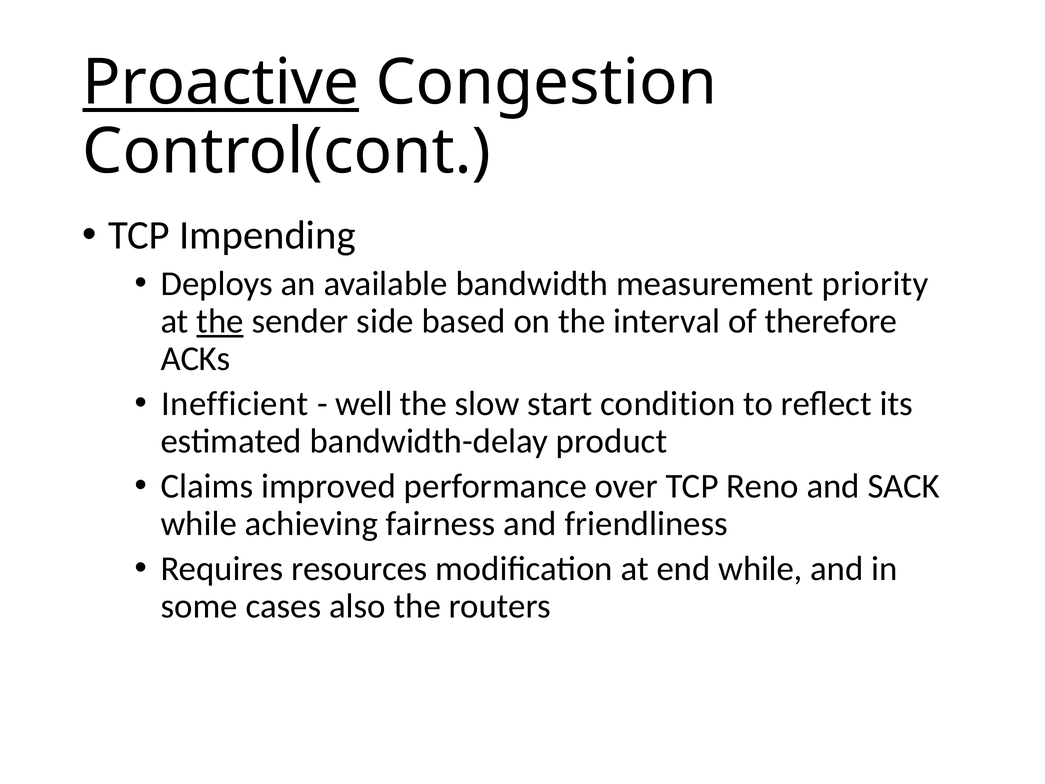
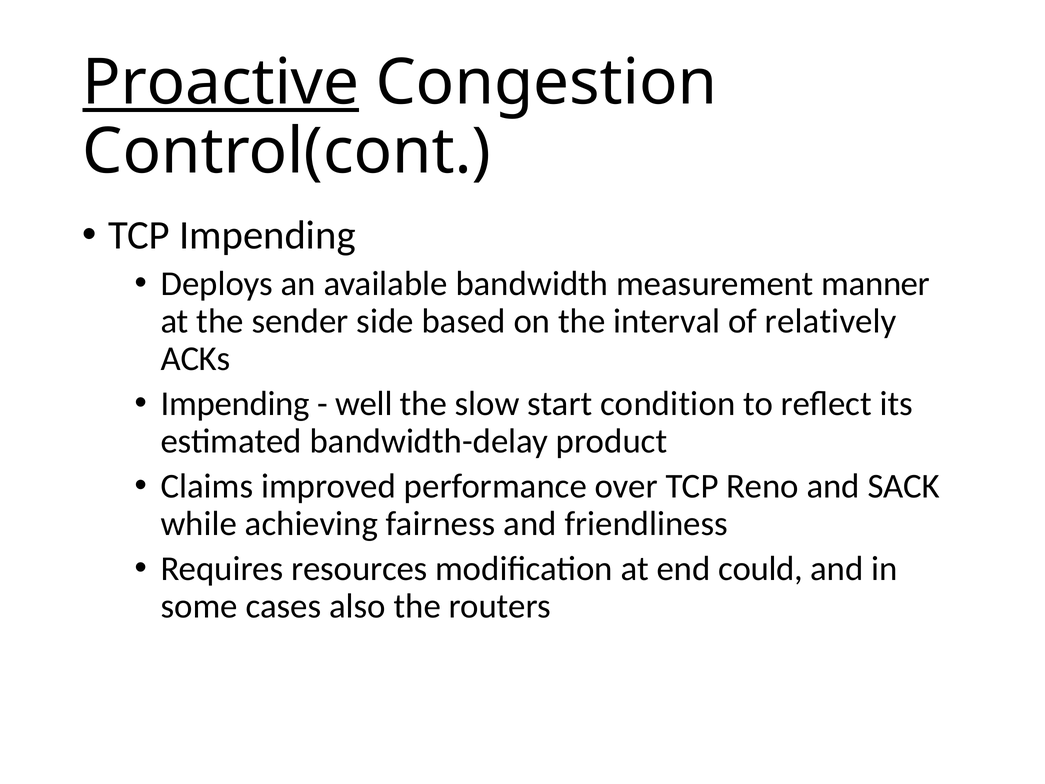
priority: priority -> manner
the at (220, 321) underline: present -> none
therefore: therefore -> relatively
Inefficient at (235, 404): Inefficient -> Impending
end while: while -> could
